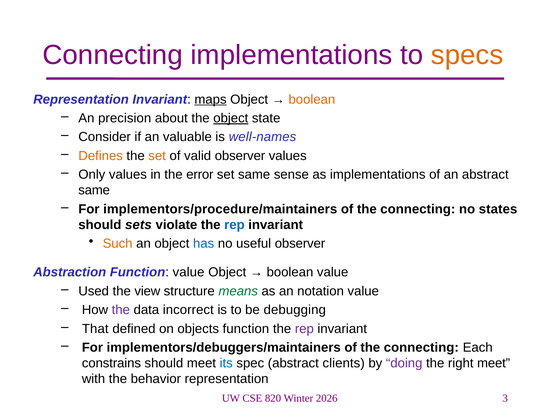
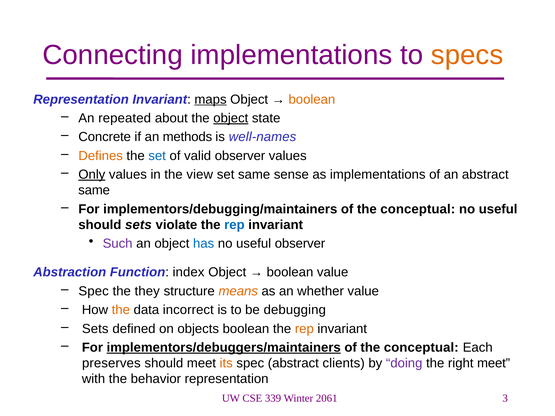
precision: precision -> repeated
Consider: Consider -> Concrete
valuable: valuable -> methods
set at (157, 156) colour: orange -> blue
Only underline: none -> present
error: error -> view
implementors/procedure/maintainers: implementors/procedure/maintainers -> implementors/debugging/maintainers
connecting at (418, 209): connecting -> conceptual
states at (498, 209): states -> useful
Such colour: orange -> purple
Function value: value -> index
Used at (94, 291): Used -> Spec
view: view -> they
means colour: green -> orange
notation: notation -> whether
the at (121, 310) colour: purple -> orange
That at (95, 329): That -> Sets
objects function: function -> boolean
rep at (304, 329) colour: purple -> orange
implementors/debuggers/maintainers underline: none -> present
connecting at (421, 348): connecting -> conceptual
constrains: constrains -> preserves
its colour: blue -> orange
820: 820 -> 339
2026: 2026 -> 2061
